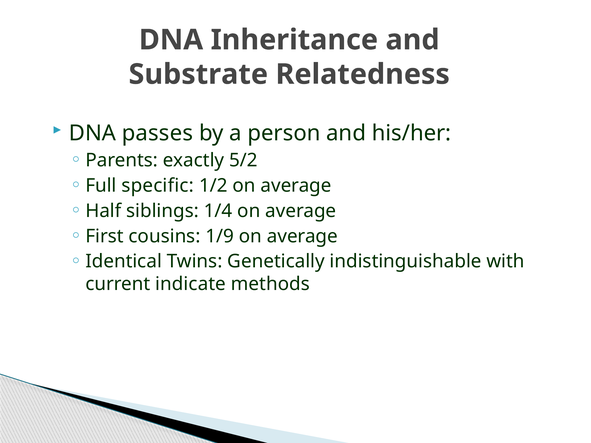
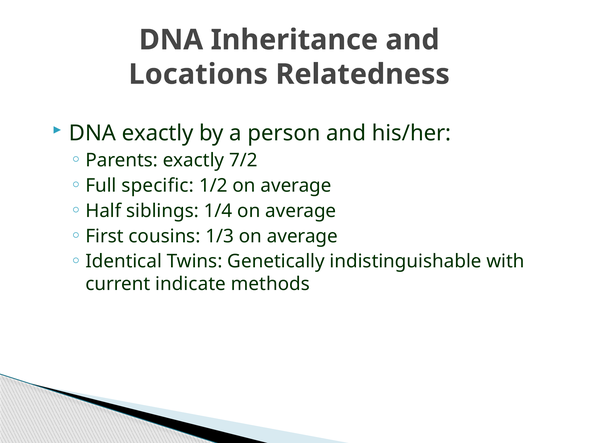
Substrate: Substrate -> Locations
DNA passes: passes -> exactly
5/2: 5/2 -> 7/2
1/9: 1/9 -> 1/3
